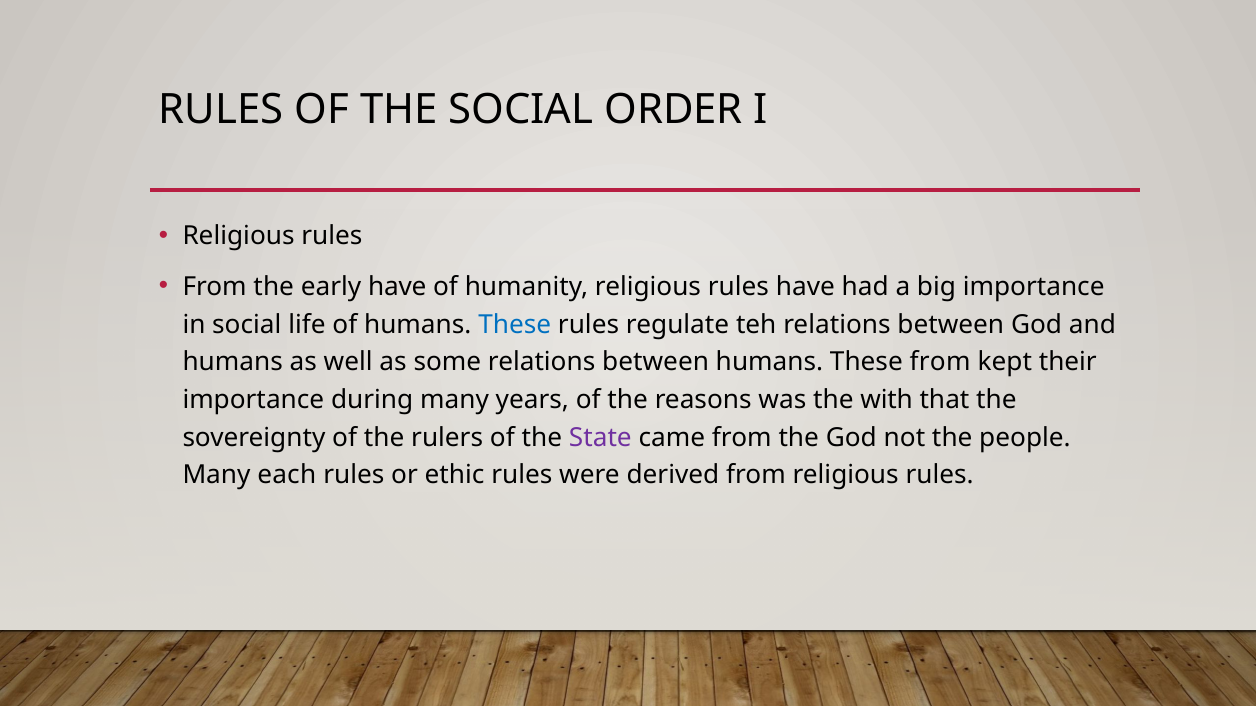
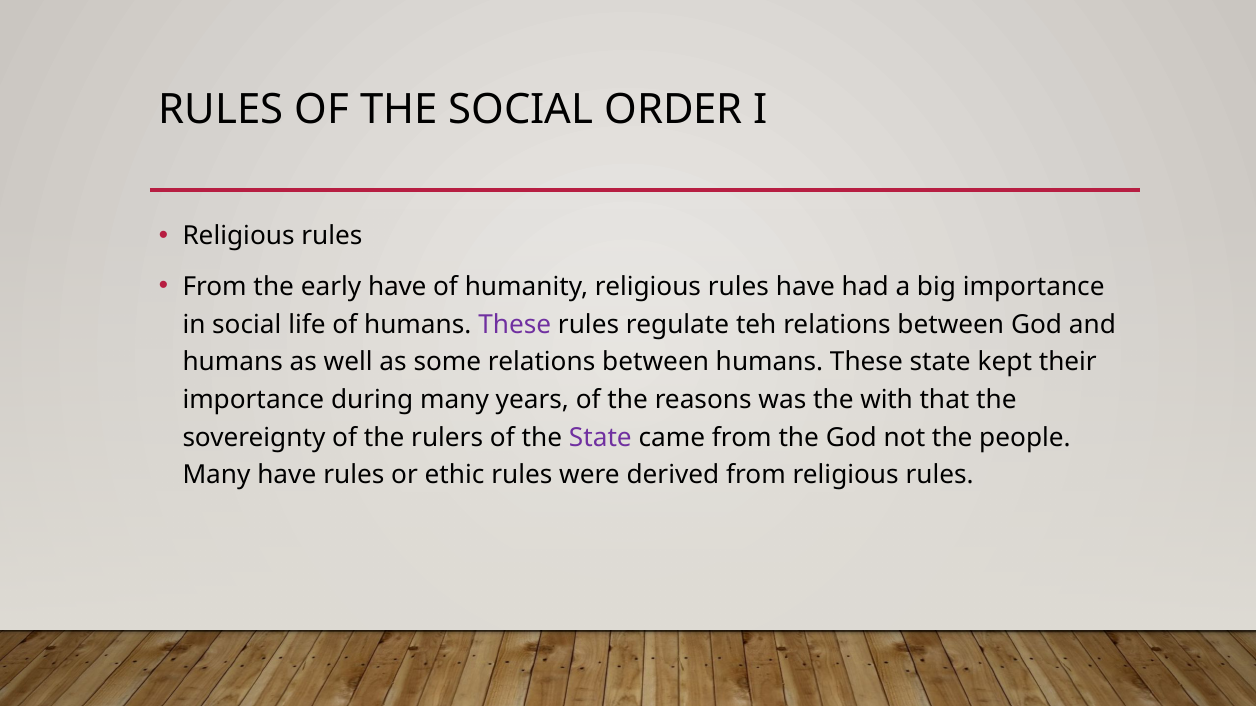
These at (515, 325) colour: blue -> purple
These from: from -> state
Many each: each -> have
